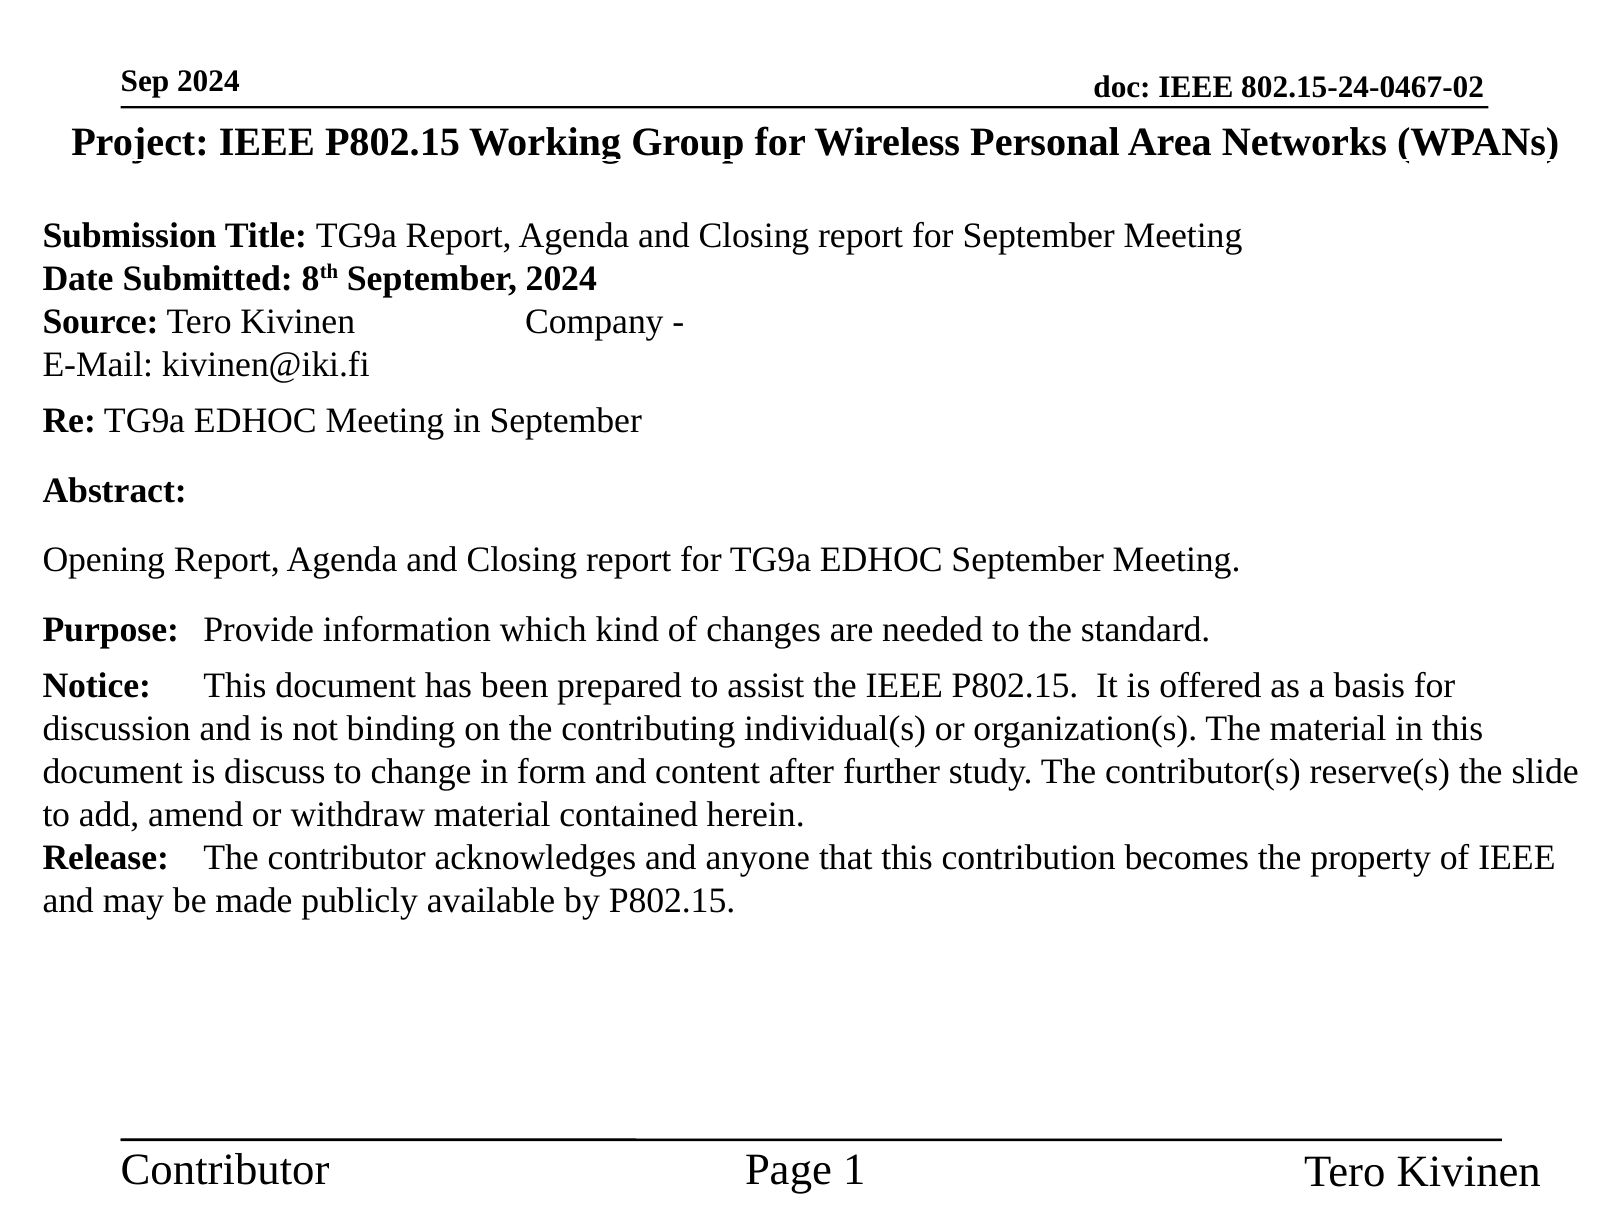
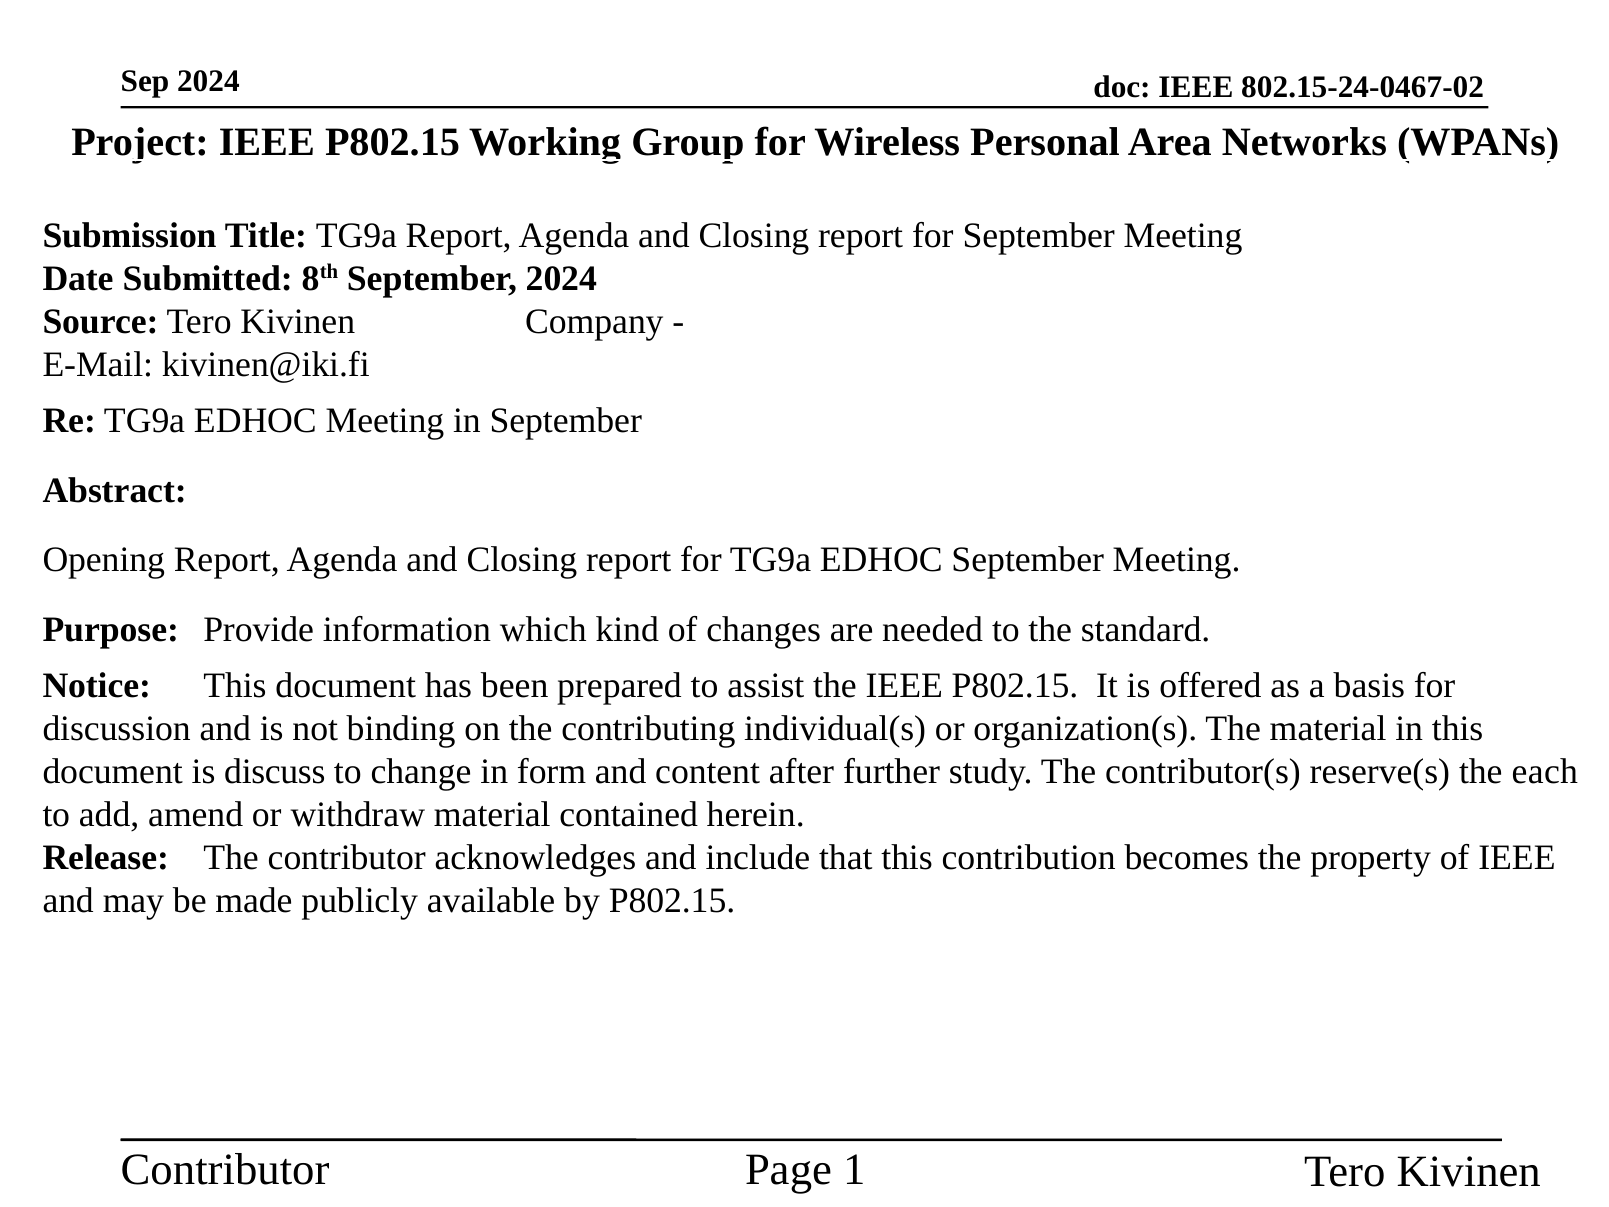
slide: slide -> each
anyone: anyone -> include
